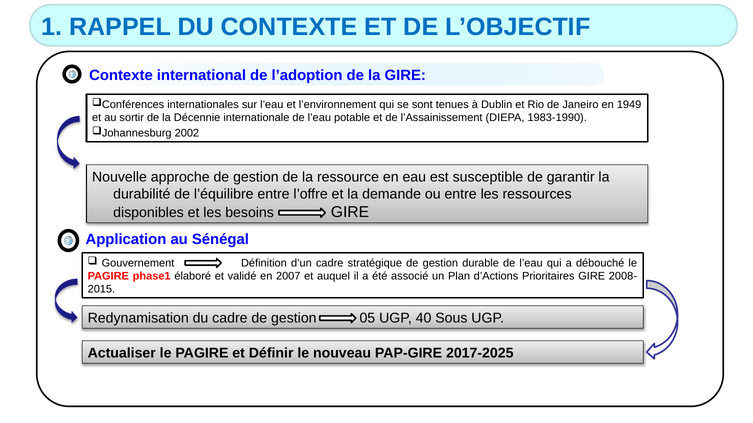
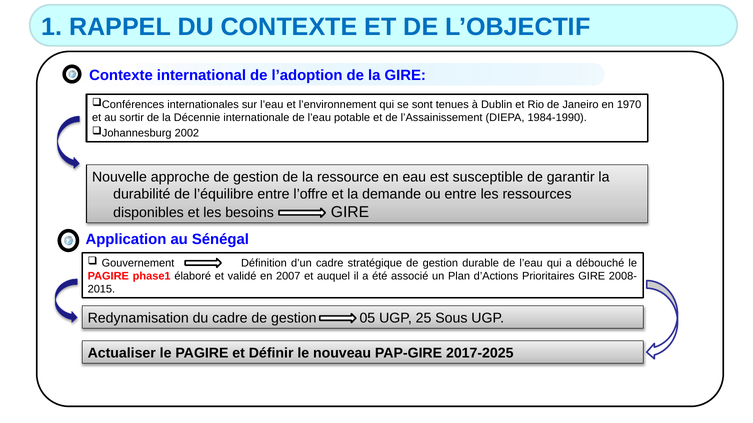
1949: 1949 -> 1970
1983-1990: 1983-1990 -> 1984-1990
40: 40 -> 25
